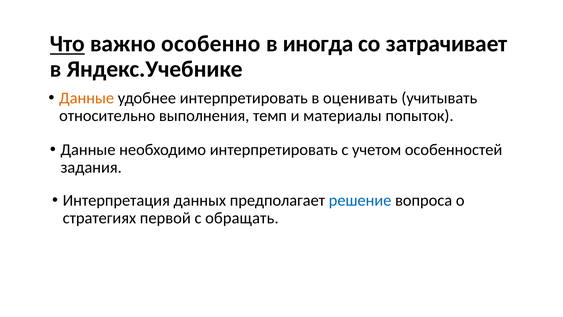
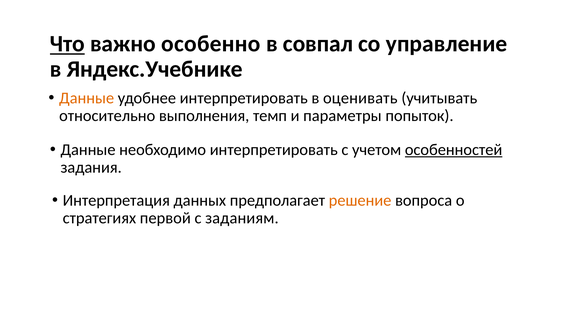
иногда: иногда -> совпал
затрачивает: затрачивает -> управление
материалы: материалы -> параметры
особенностей underline: none -> present
решение colour: blue -> orange
обращать: обращать -> заданиям
